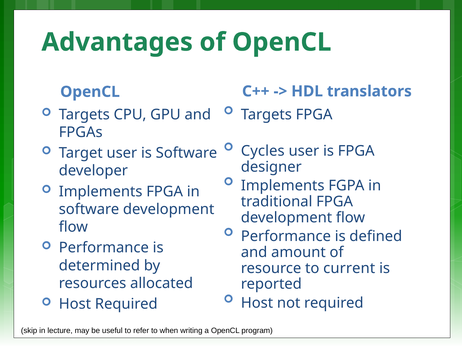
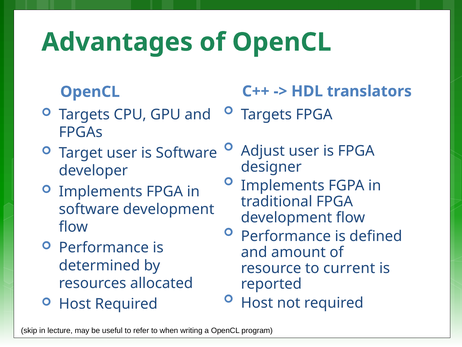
Cycles: Cycles -> Adjust
